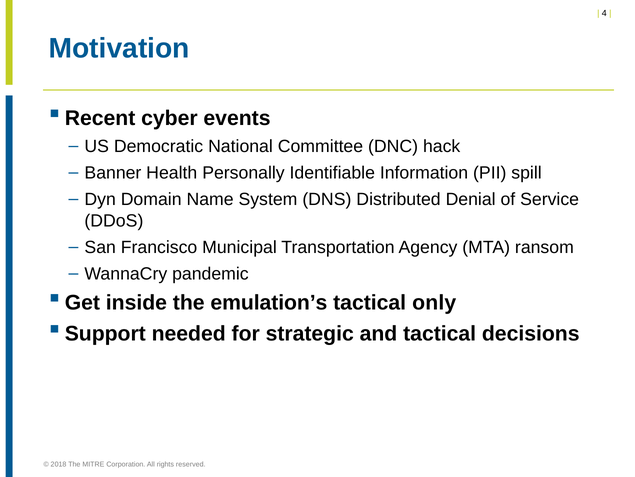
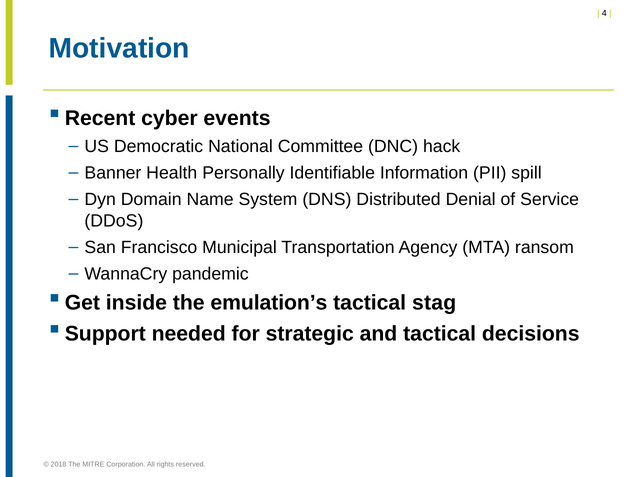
only: only -> stag
